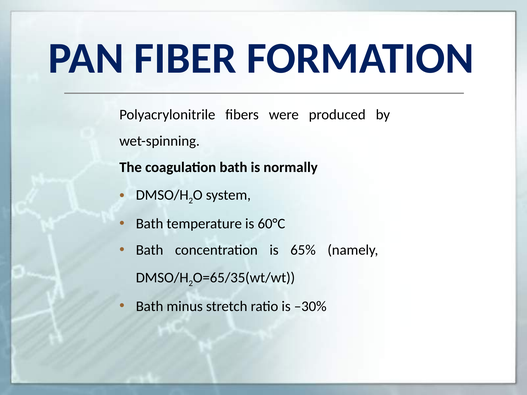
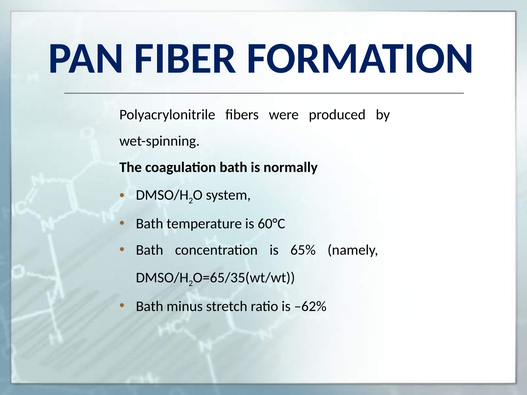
–30%: –30% -> –62%
